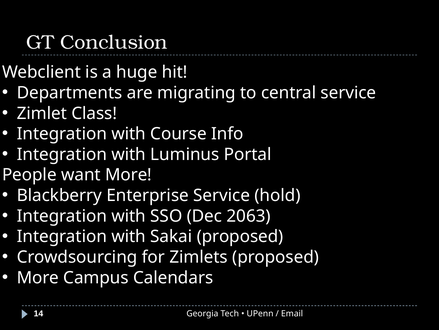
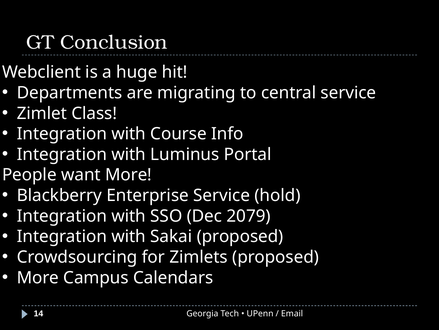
2063: 2063 -> 2079
